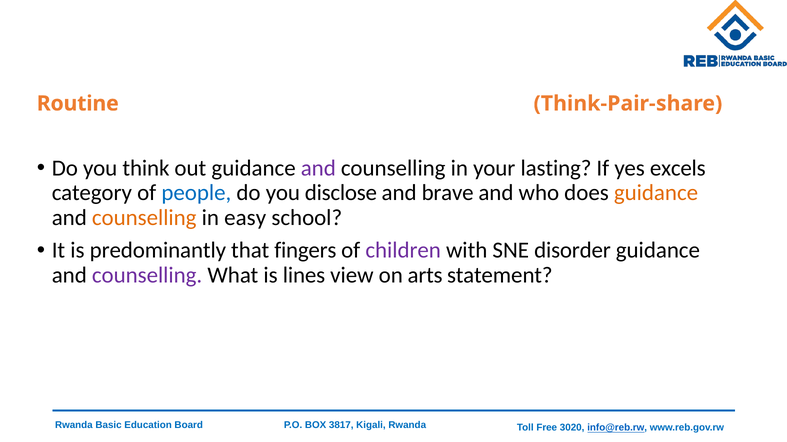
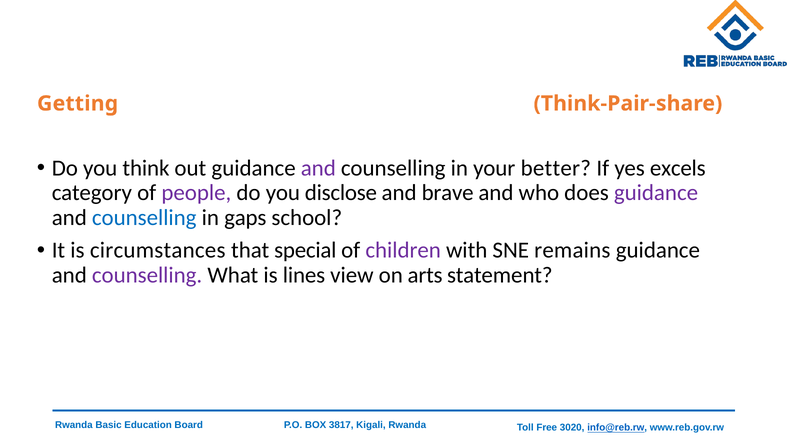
Routine: Routine -> Getting
lasting: lasting -> better
people colour: blue -> purple
guidance at (656, 193) colour: orange -> purple
counselling at (144, 218) colour: orange -> blue
easy: easy -> gaps
predominantly: predominantly -> circumstances
fingers: fingers -> special
disorder: disorder -> remains
